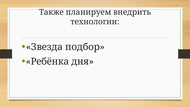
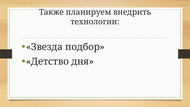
Ребёнка: Ребёнка -> Детство
